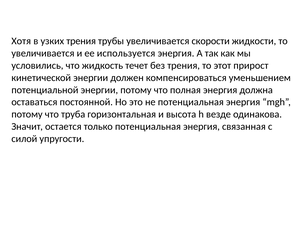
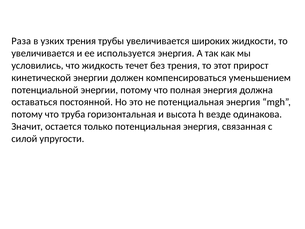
Хотя: Хотя -> Раза
скорости: скорости -> широких
